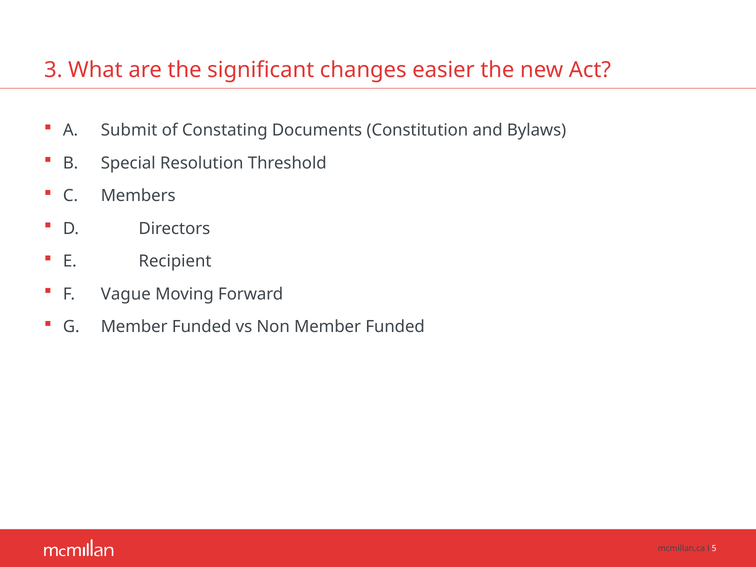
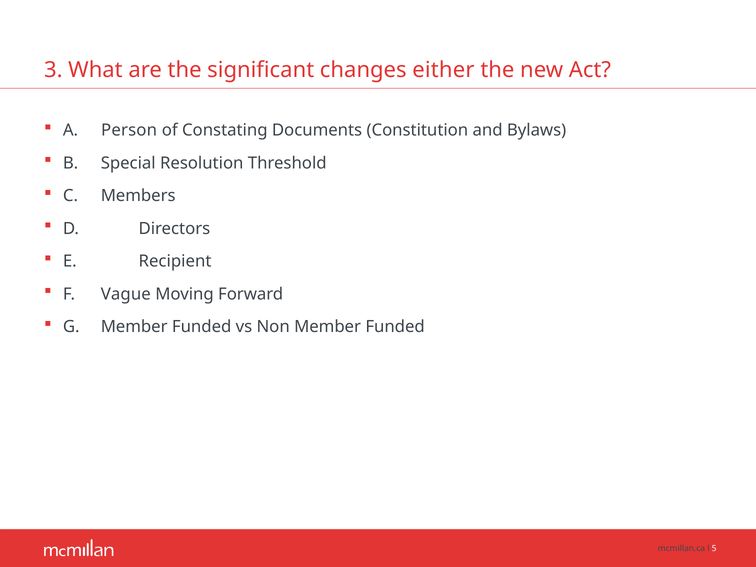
easier: easier -> either
Submit: Submit -> Person
